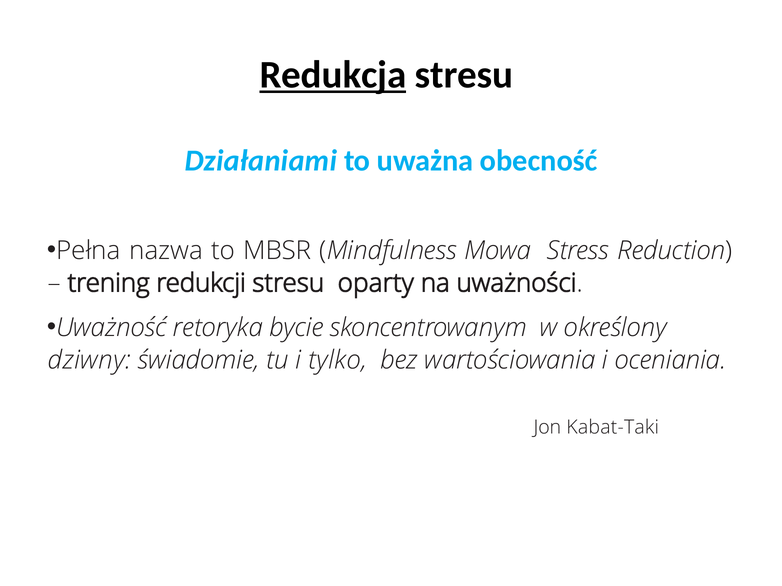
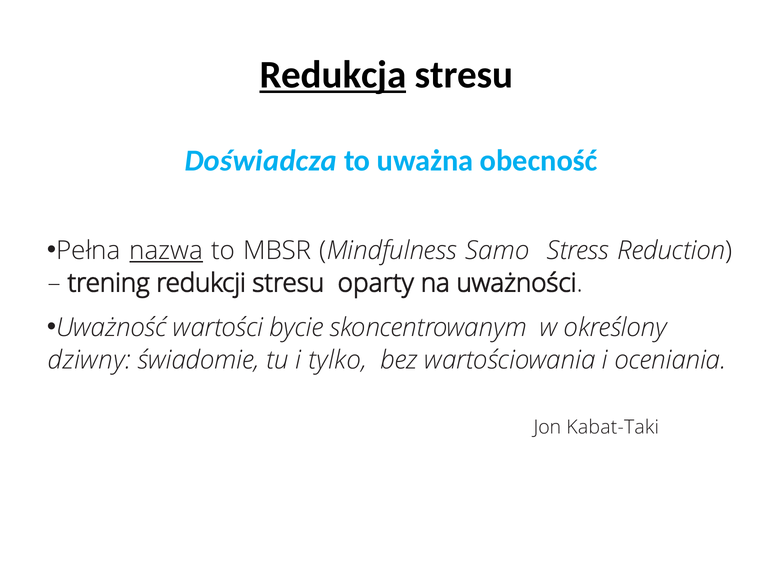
Działaniami: Działaniami -> Doświadcza
nazwa underline: none -> present
Mowa: Mowa -> Samo
retoryka: retoryka -> wartości
